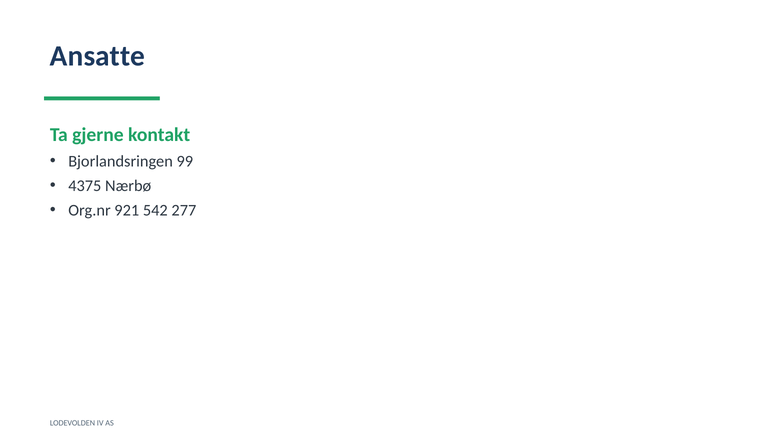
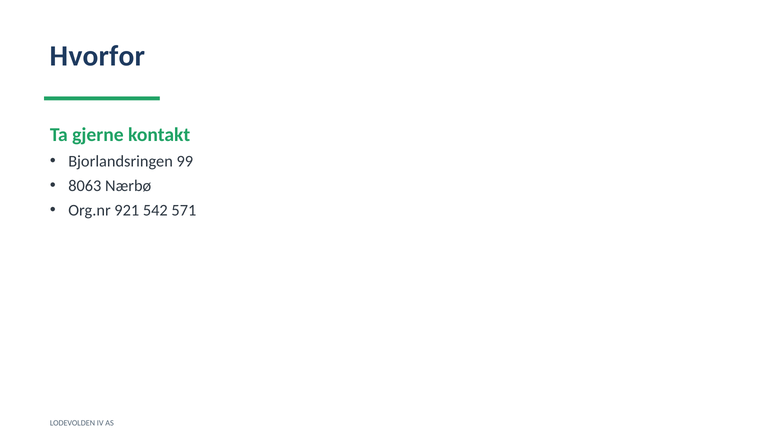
Ansatte: Ansatte -> Hvorfor
4375: 4375 -> 8063
277: 277 -> 571
